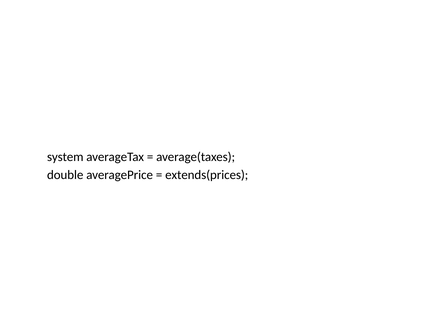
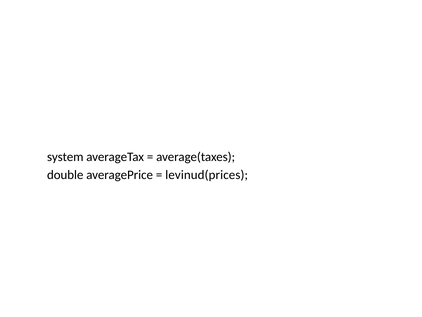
extends(prices: extends(prices -> levinud(prices
